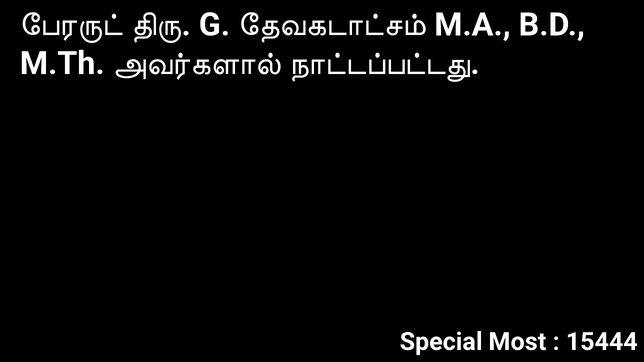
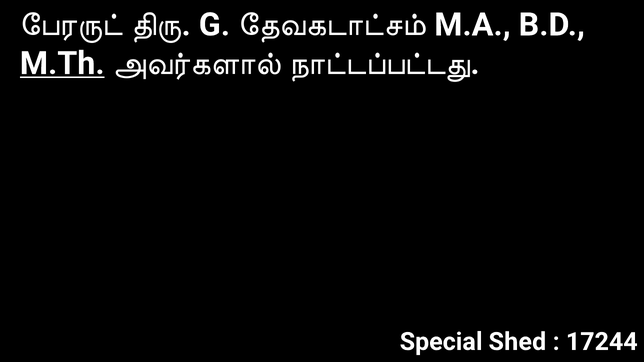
M.Th underline: none -> present
Most: Most -> Shed
15444: 15444 -> 17244
